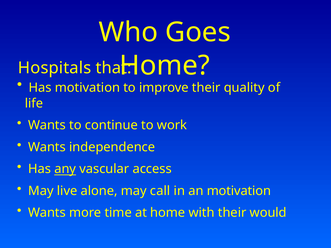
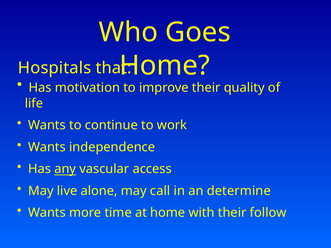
an motivation: motivation -> determine
would: would -> follow
